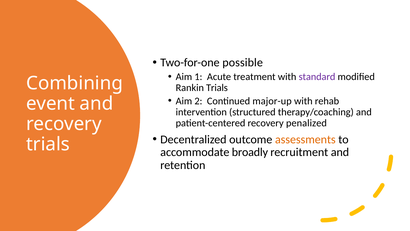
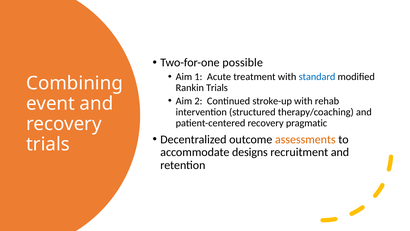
standard colour: purple -> blue
major-up: major-up -> stroke-up
penalized: penalized -> pragmatic
broadly: broadly -> designs
